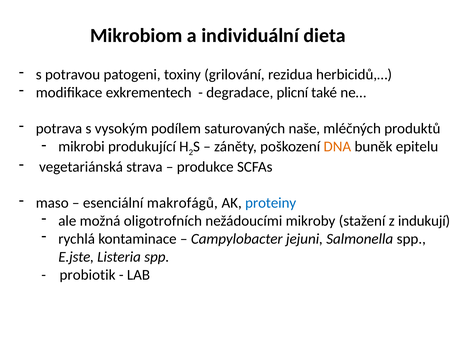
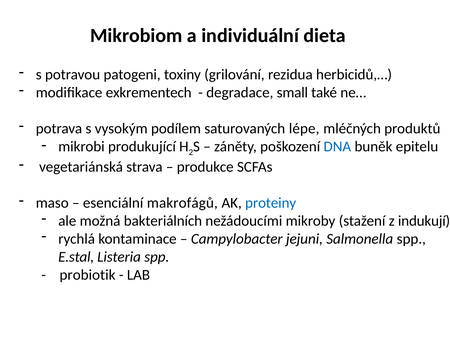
plicní: plicní -> small
naše: naše -> lépe
DNA colour: orange -> blue
oligotrofních: oligotrofních -> bakteriálních
E.jste: E.jste -> E.stal
